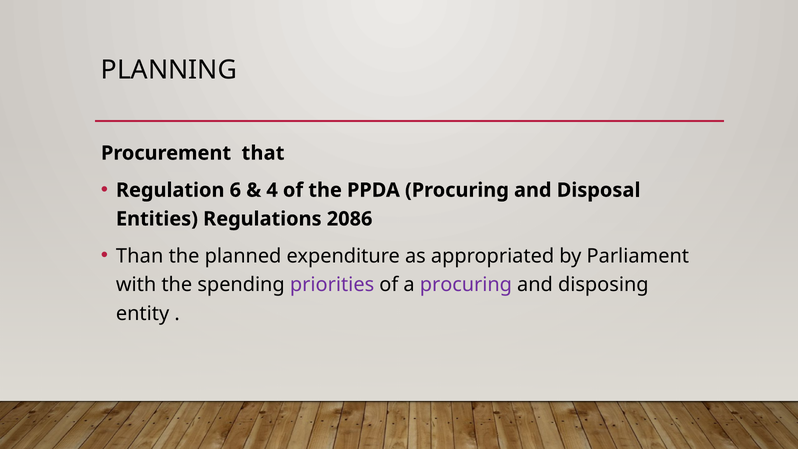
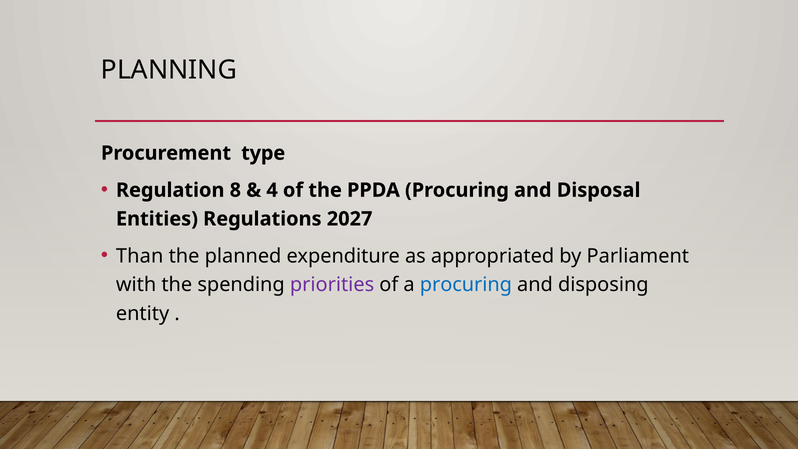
that: that -> type
6: 6 -> 8
2086: 2086 -> 2027
procuring at (466, 285) colour: purple -> blue
